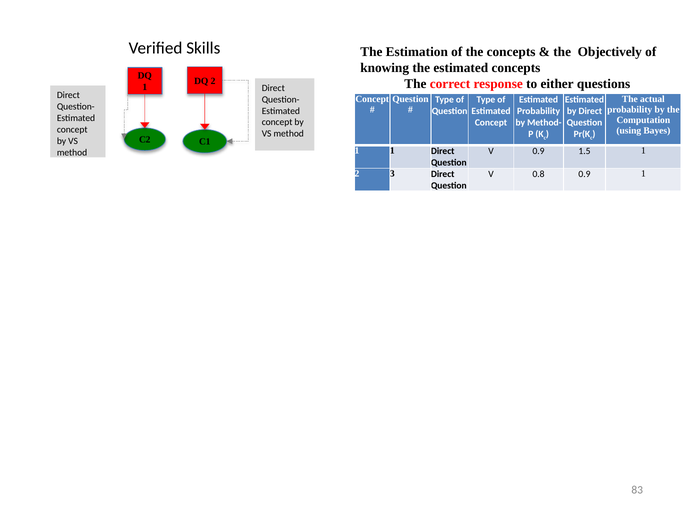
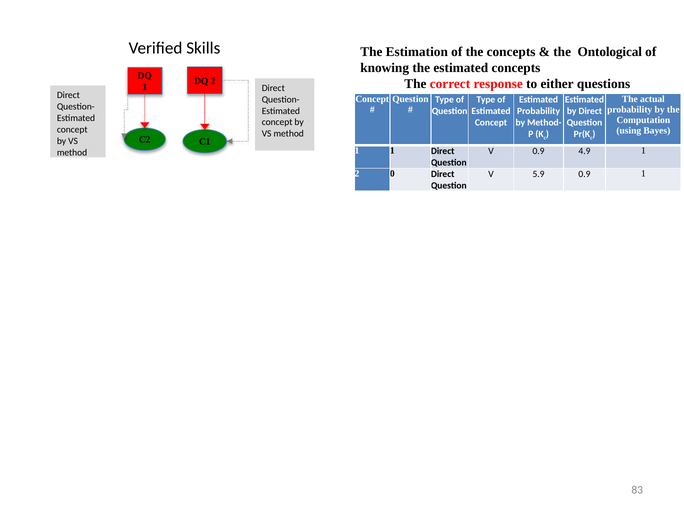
Objectively: Objectively -> Ontological
1.5: 1.5 -> 4.9
3: 3 -> 0
0.8: 0.8 -> 5.9
